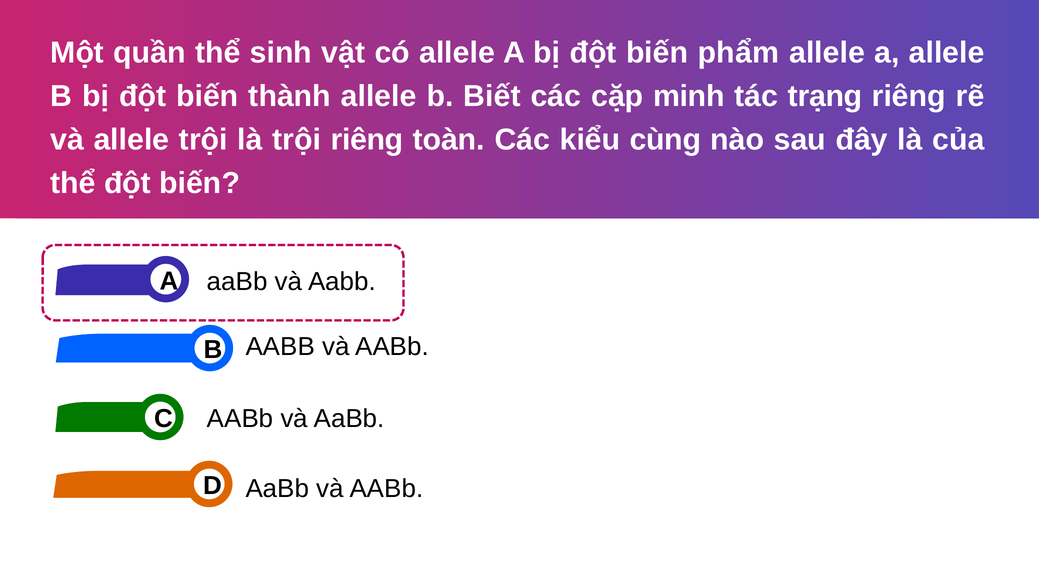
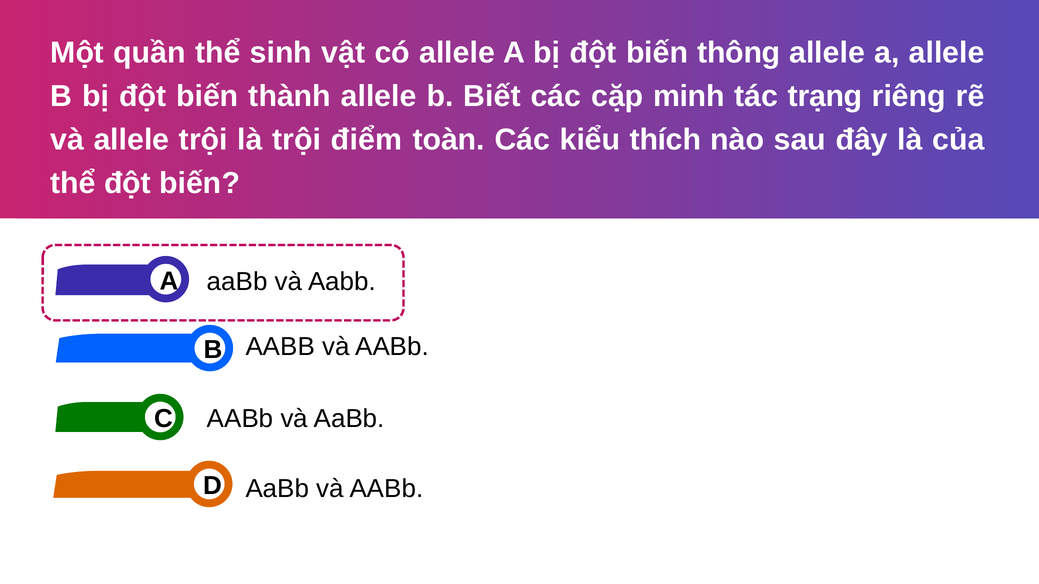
phẩm: phẩm -> thông
trội riêng: riêng -> điểm
cùng: cùng -> thích
